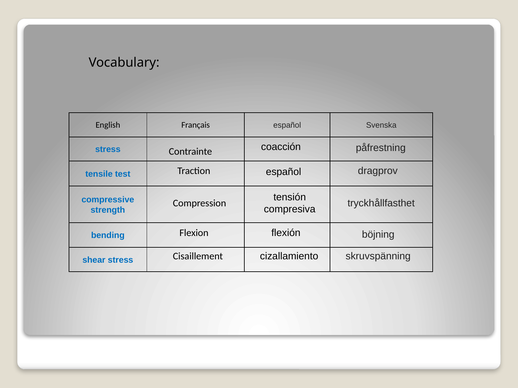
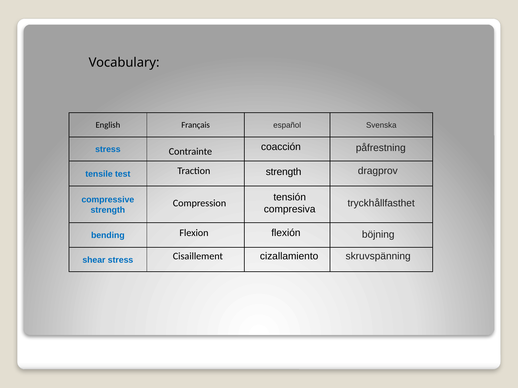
Traction español: español -> strength
